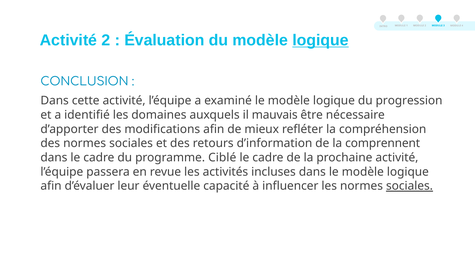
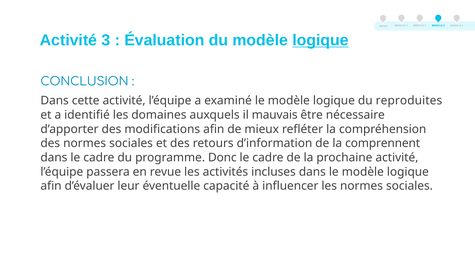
Activité 2: 2 -> 3
progression: progression -> reproduites
Ciblé: Ciblé -> Donc
sociales at (409, 186) underline: present -> none
